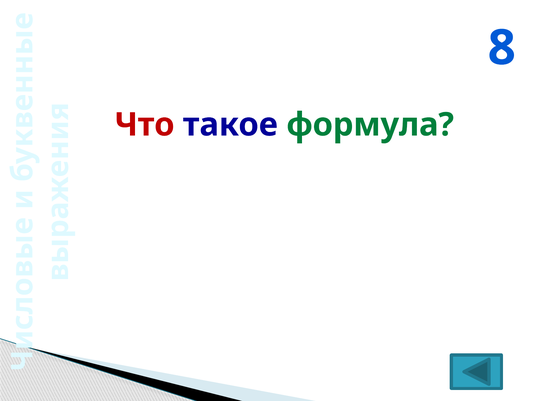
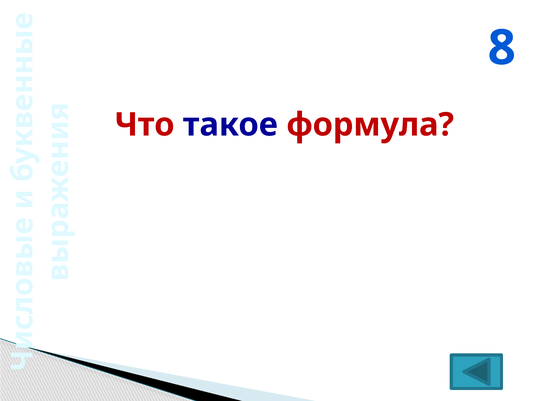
формула colour: green -> red
